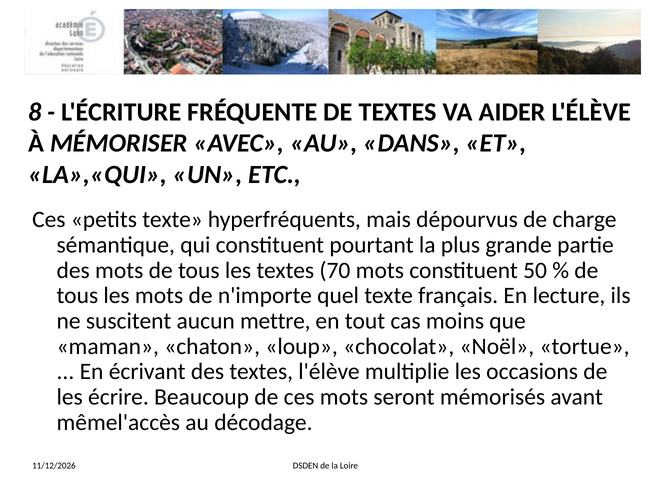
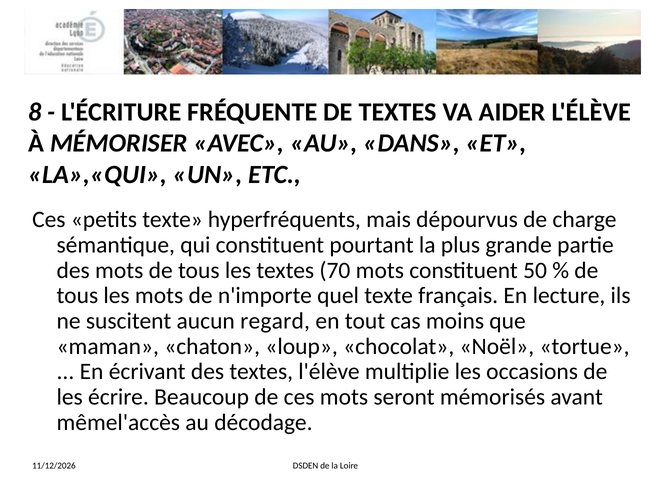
mettre: mettre -> regard
